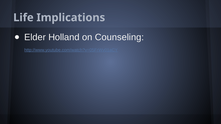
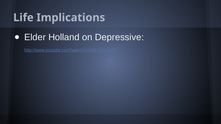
Counseling: Counseling -> Depressive
